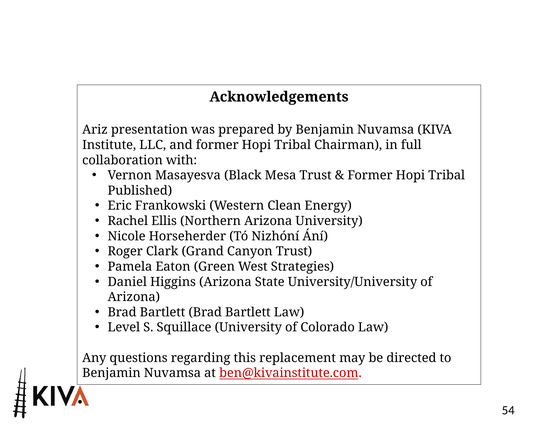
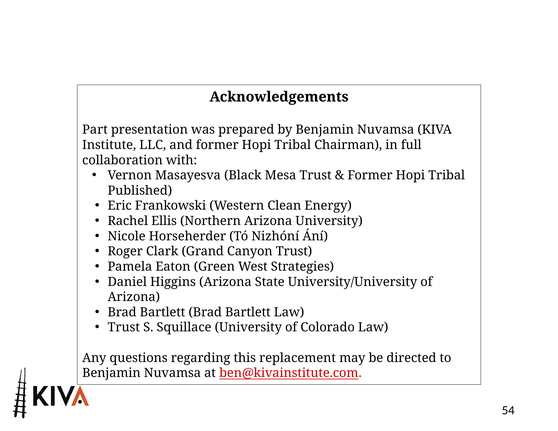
Ariz: Ariz -> Part
Level at (124, 328): Level -> Trust
